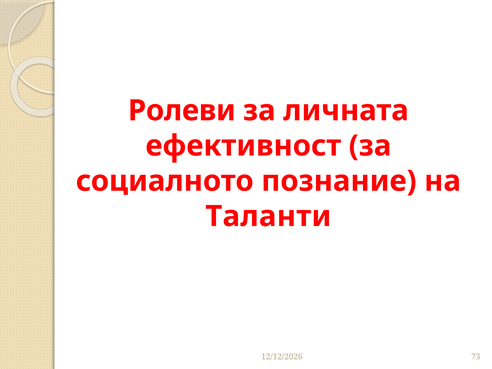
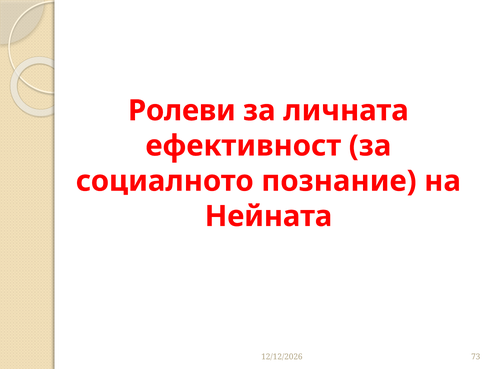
Таланти: Таланти -> Нейната
